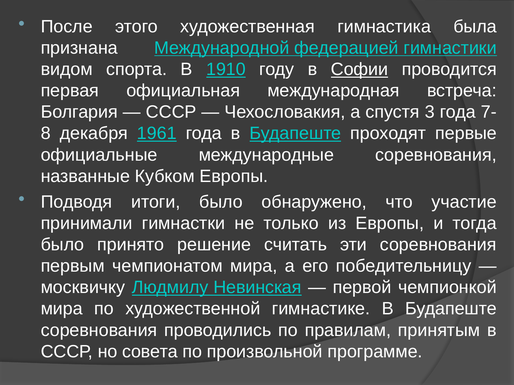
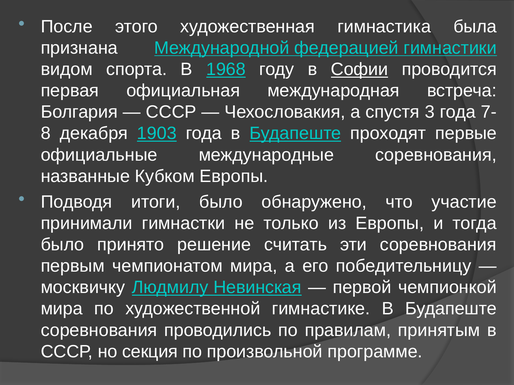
1910: 1910 -> 1968
1961: 1961 -> 1903
совета: совета -> секция
